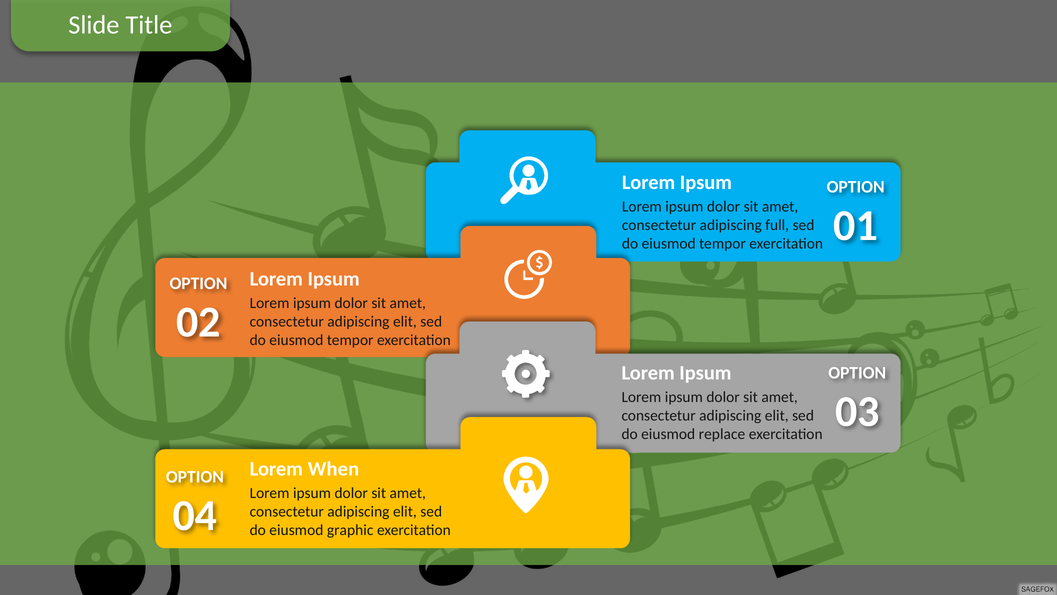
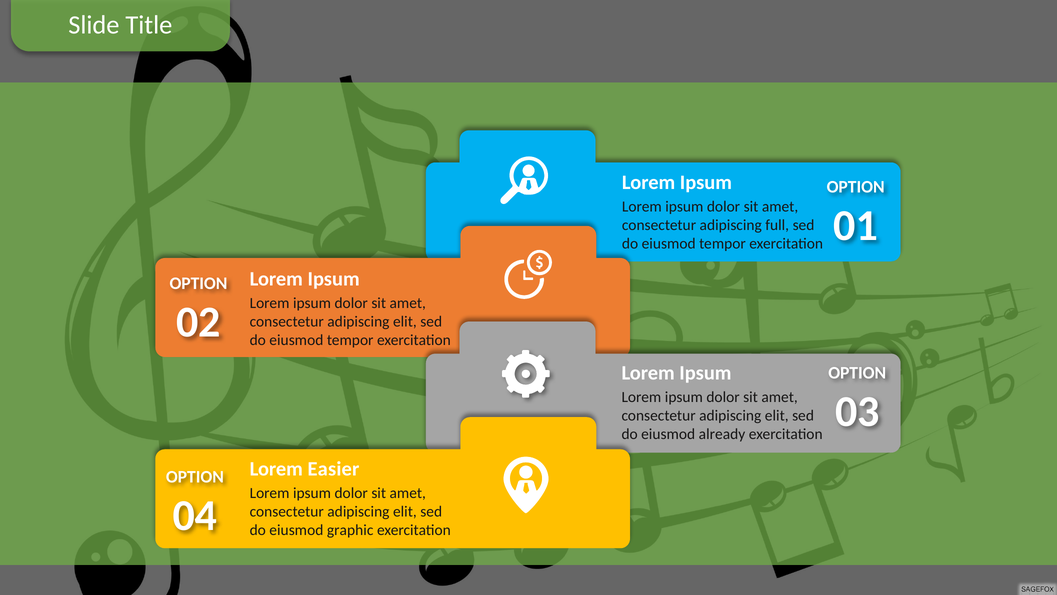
replace: replace -> already
When: When -> Easier
